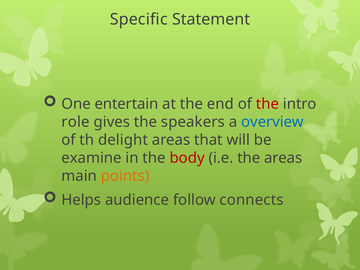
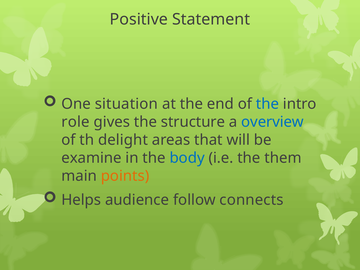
Specific: Specific -> Positive
entertain: entertain -> situation
the at (267, 104) colour: red -> blue
speakers: speakers -> structure
body colour: red -> blue
the areas: areas -> them
